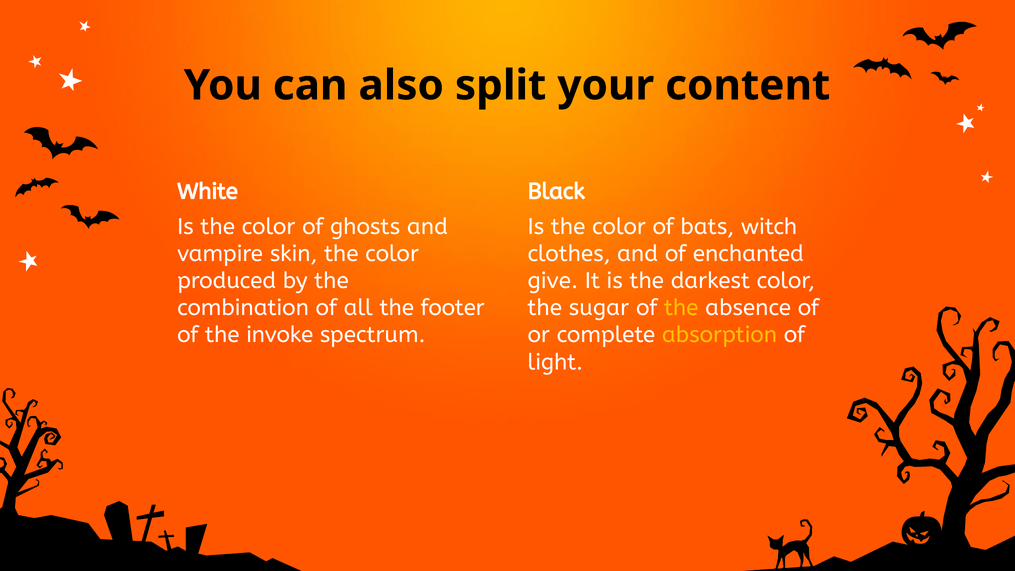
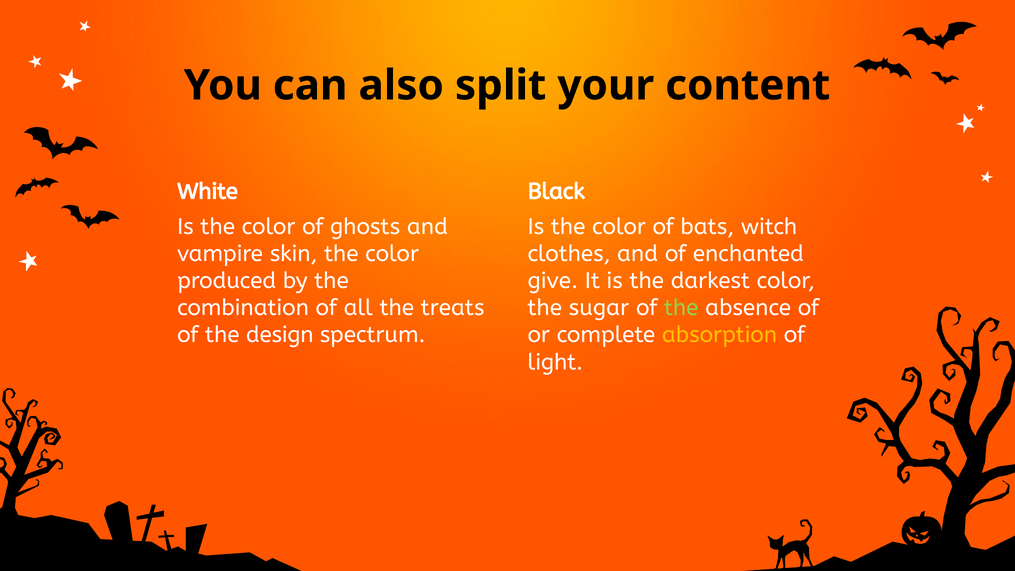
footer: footer -> treats
the at (681, 308) colour: yellow -> light green
invoke: invoke -> design
